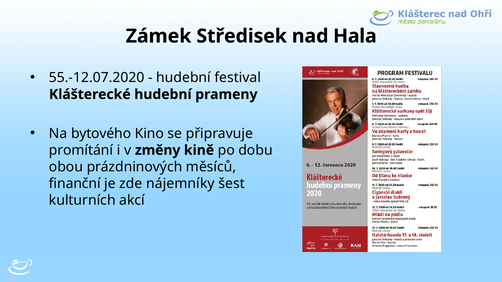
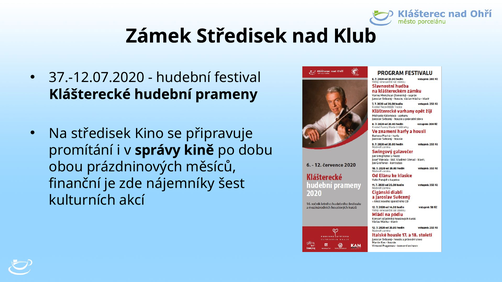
Hala: Hala -> Klub
55.-12.07.2020: 55.-12.07.2020 -> 37.-12.07.2020
Na bytového: bytového -> středisek
změny: změny -> správy
